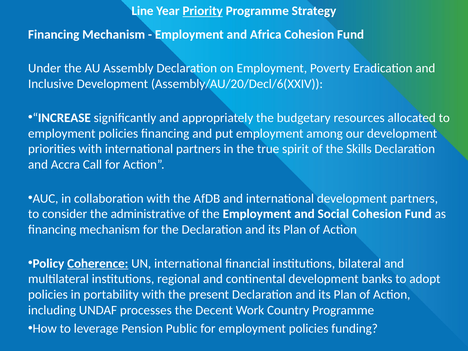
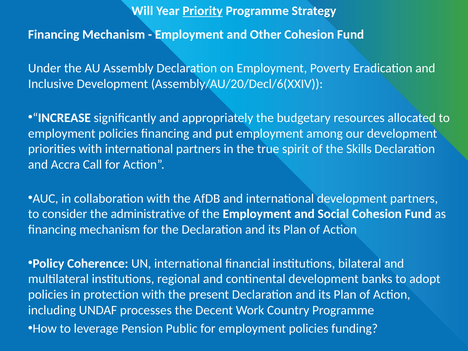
Line: Line -> Will
Africa: Africa -> Other
Coherence underline: present -> none
portability: portability -> protection
